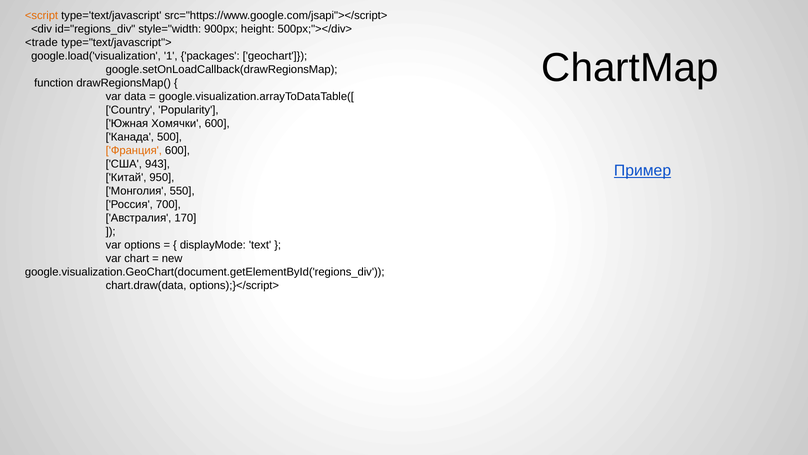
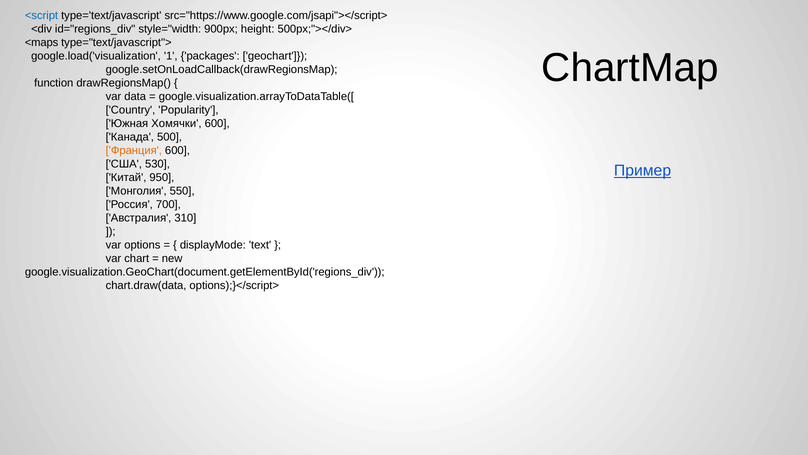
<script colour: orange -> blue
<trade: <trade -> <maps
943: 943 -> 530
170: 170 -> 310
